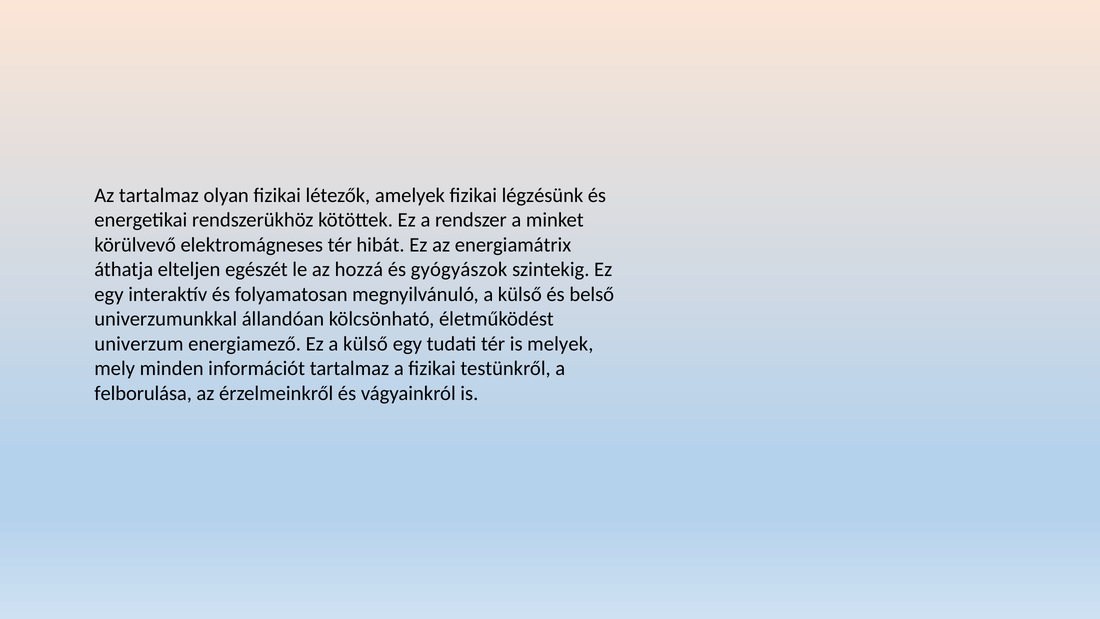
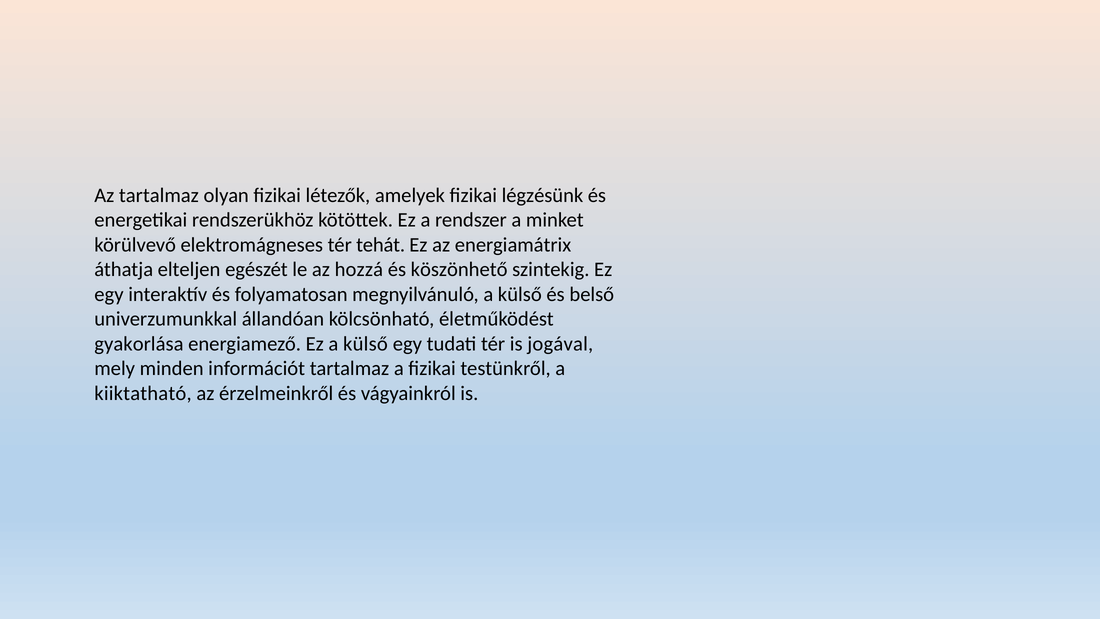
hibát: hibát -> tehát
gyógyászok: gyógyászok -> köszönhető
univerzum: univerzum -> gyakorlása
melyek: melyek -> jogával
felborulása: felborulása -> kiiktatható
